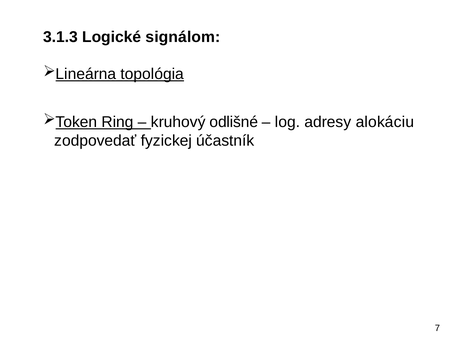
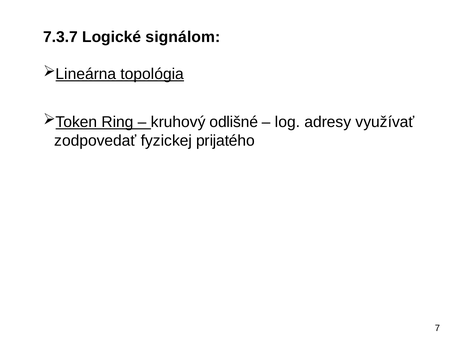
3.1.3: 3.1.3 -> 7.3.7
alokáciu: alokáciu -> využívať
účastník: účastník -> prijatého
